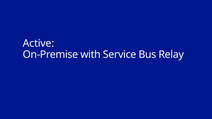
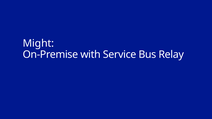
Active: Active -> Might
